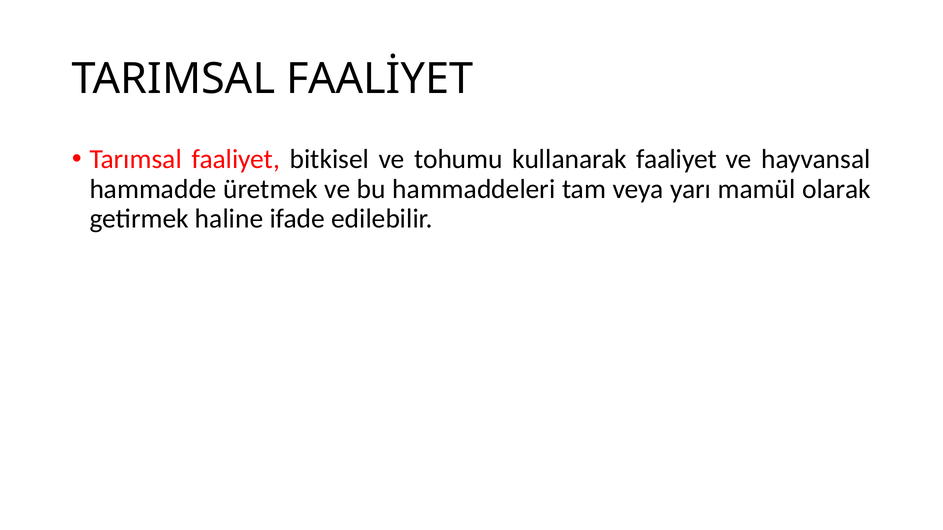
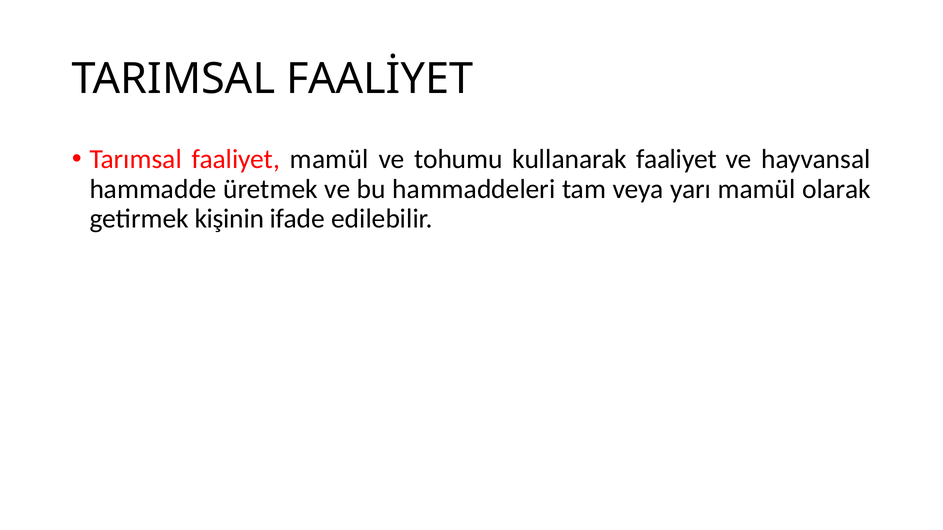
faaliyet bitkisel: bitkisel -> mamül
haline: haline -> kişinin
